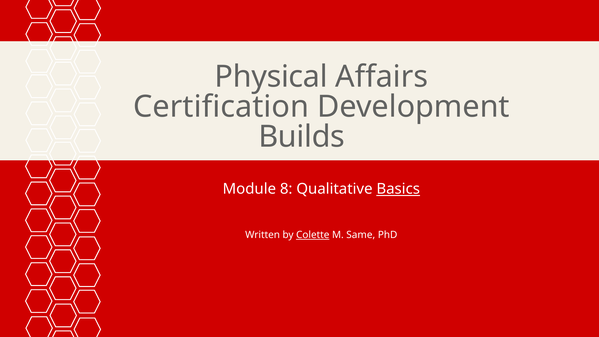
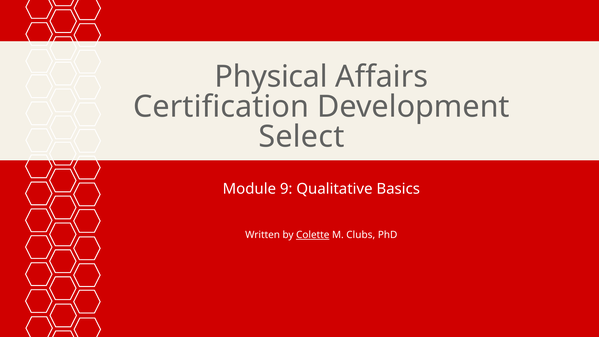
Builds: Builds -> Select
8: 8 -> 9
Basics underline: present -> none
Same: Same -> Clubs
